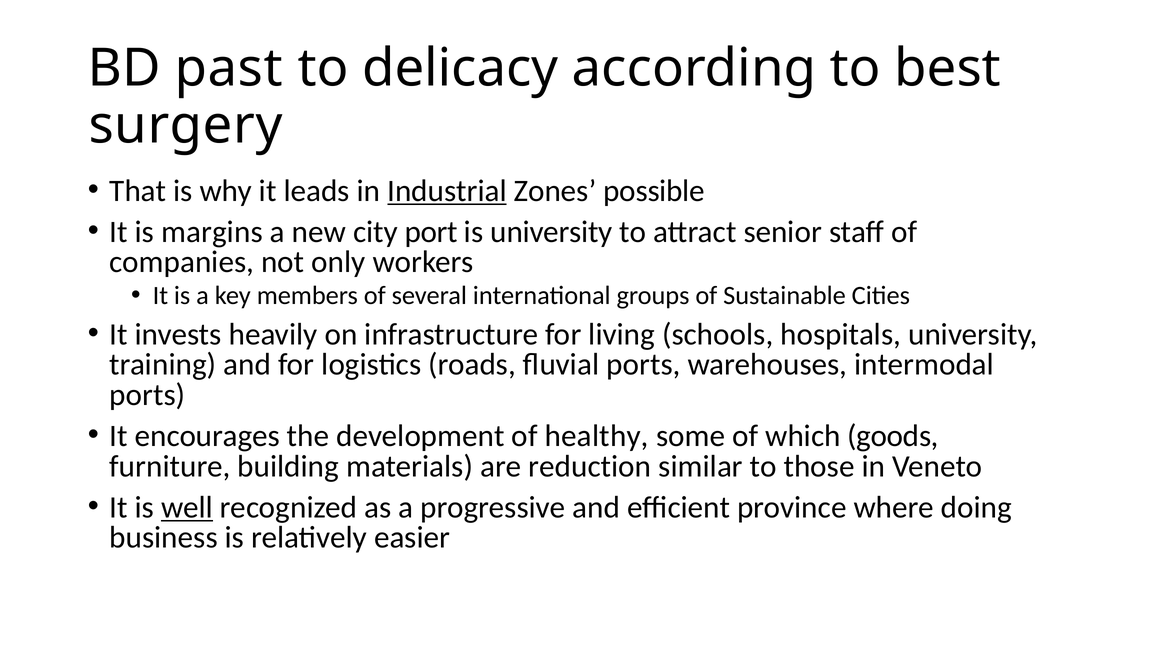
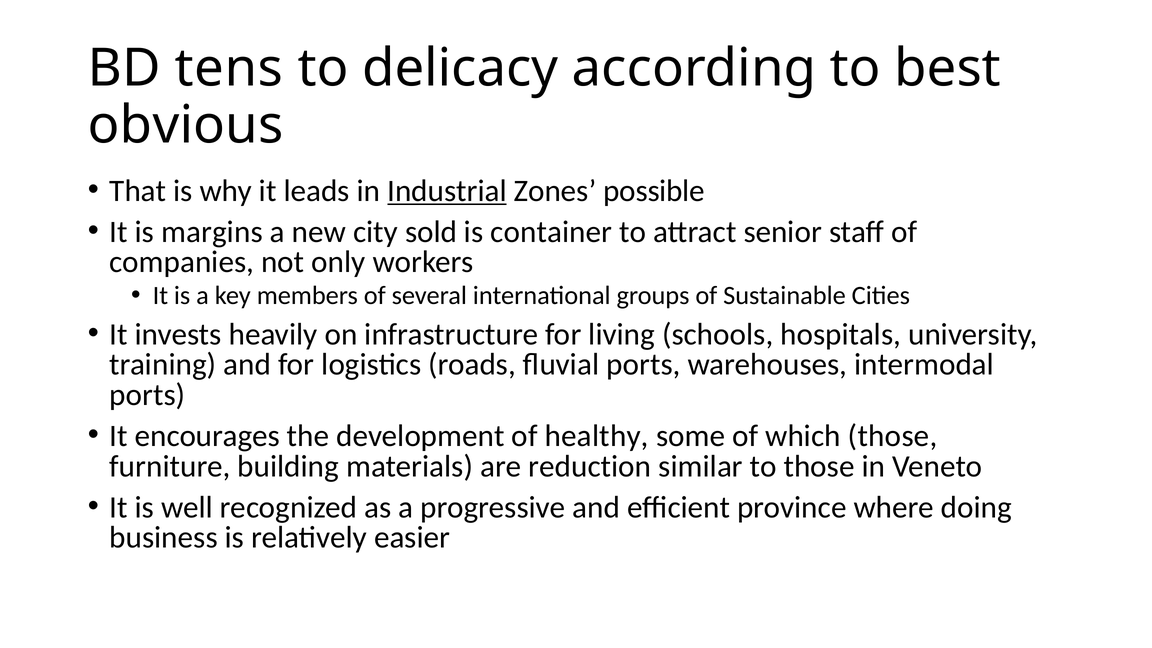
past: past -> tens
surgery: surgery -> obvious
port: port -> sold
is university: university -> container
which goods: goods -> those
well underline: present -> none
